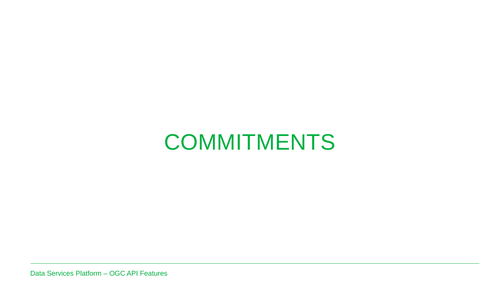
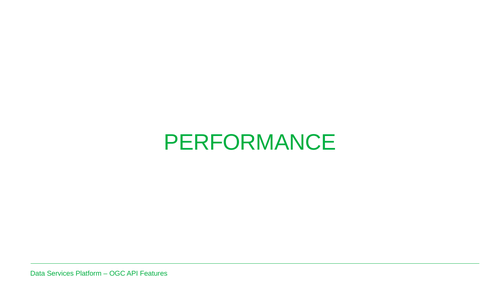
COMMITMENTS: COMMITMENTS -> PERFORMANCE
